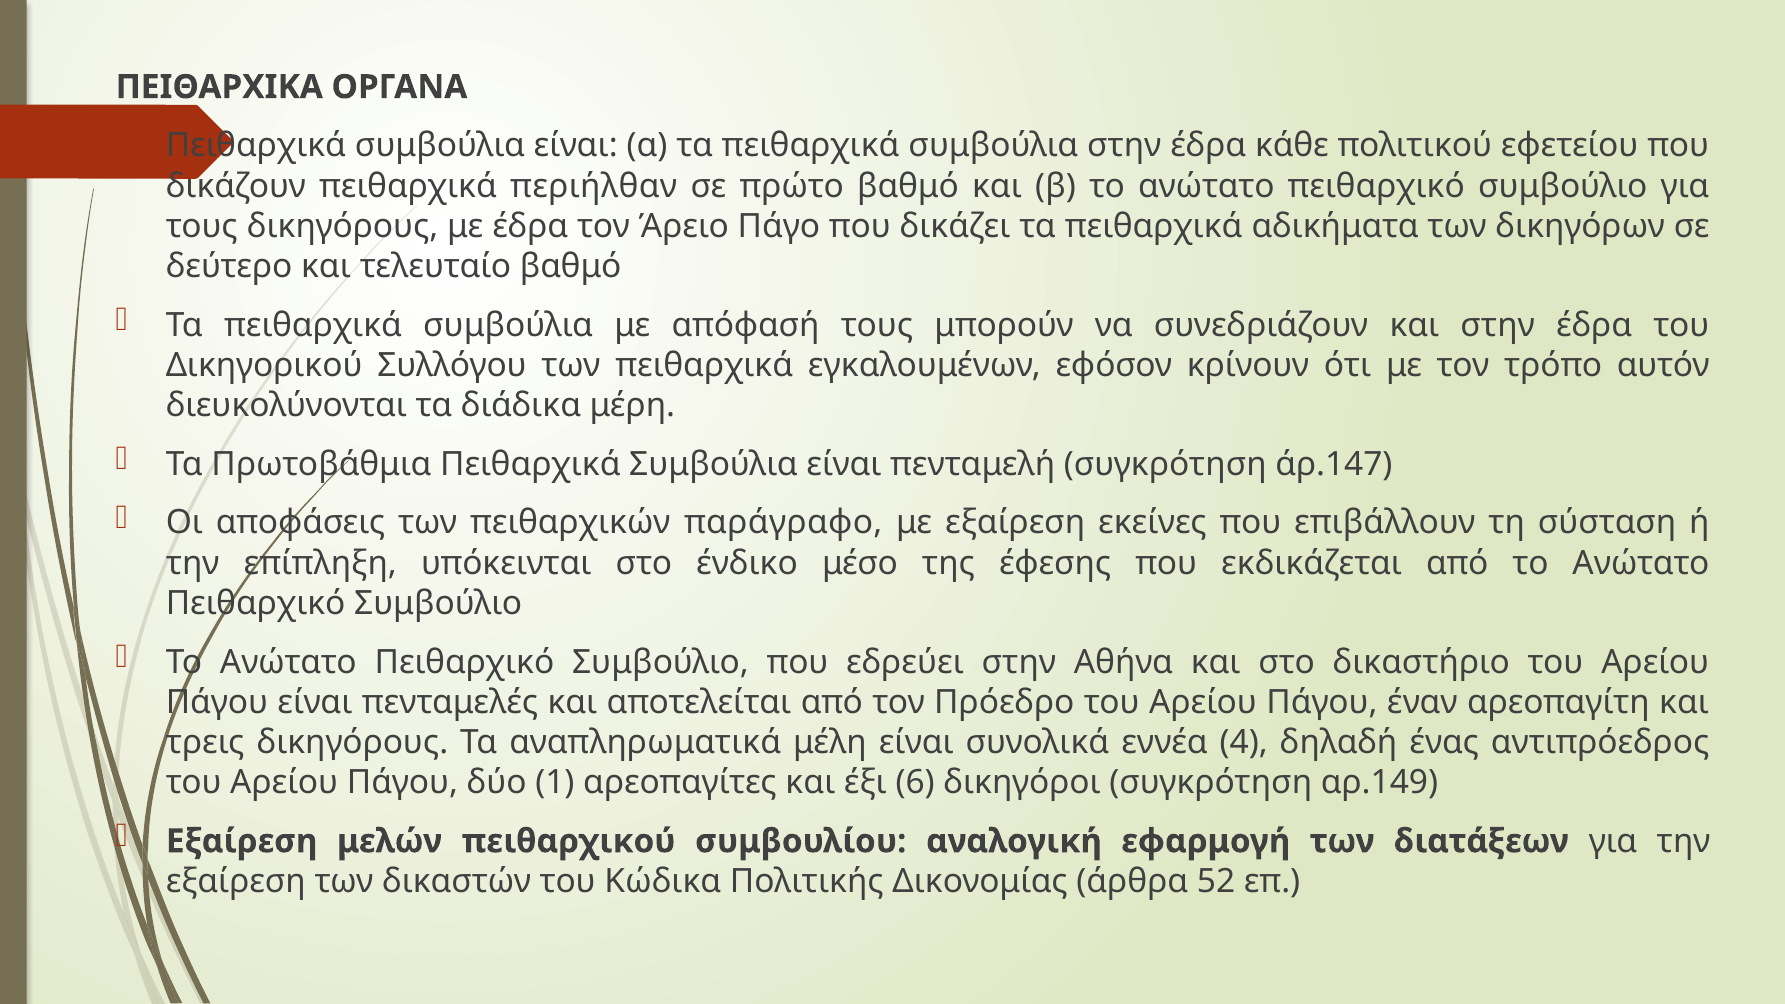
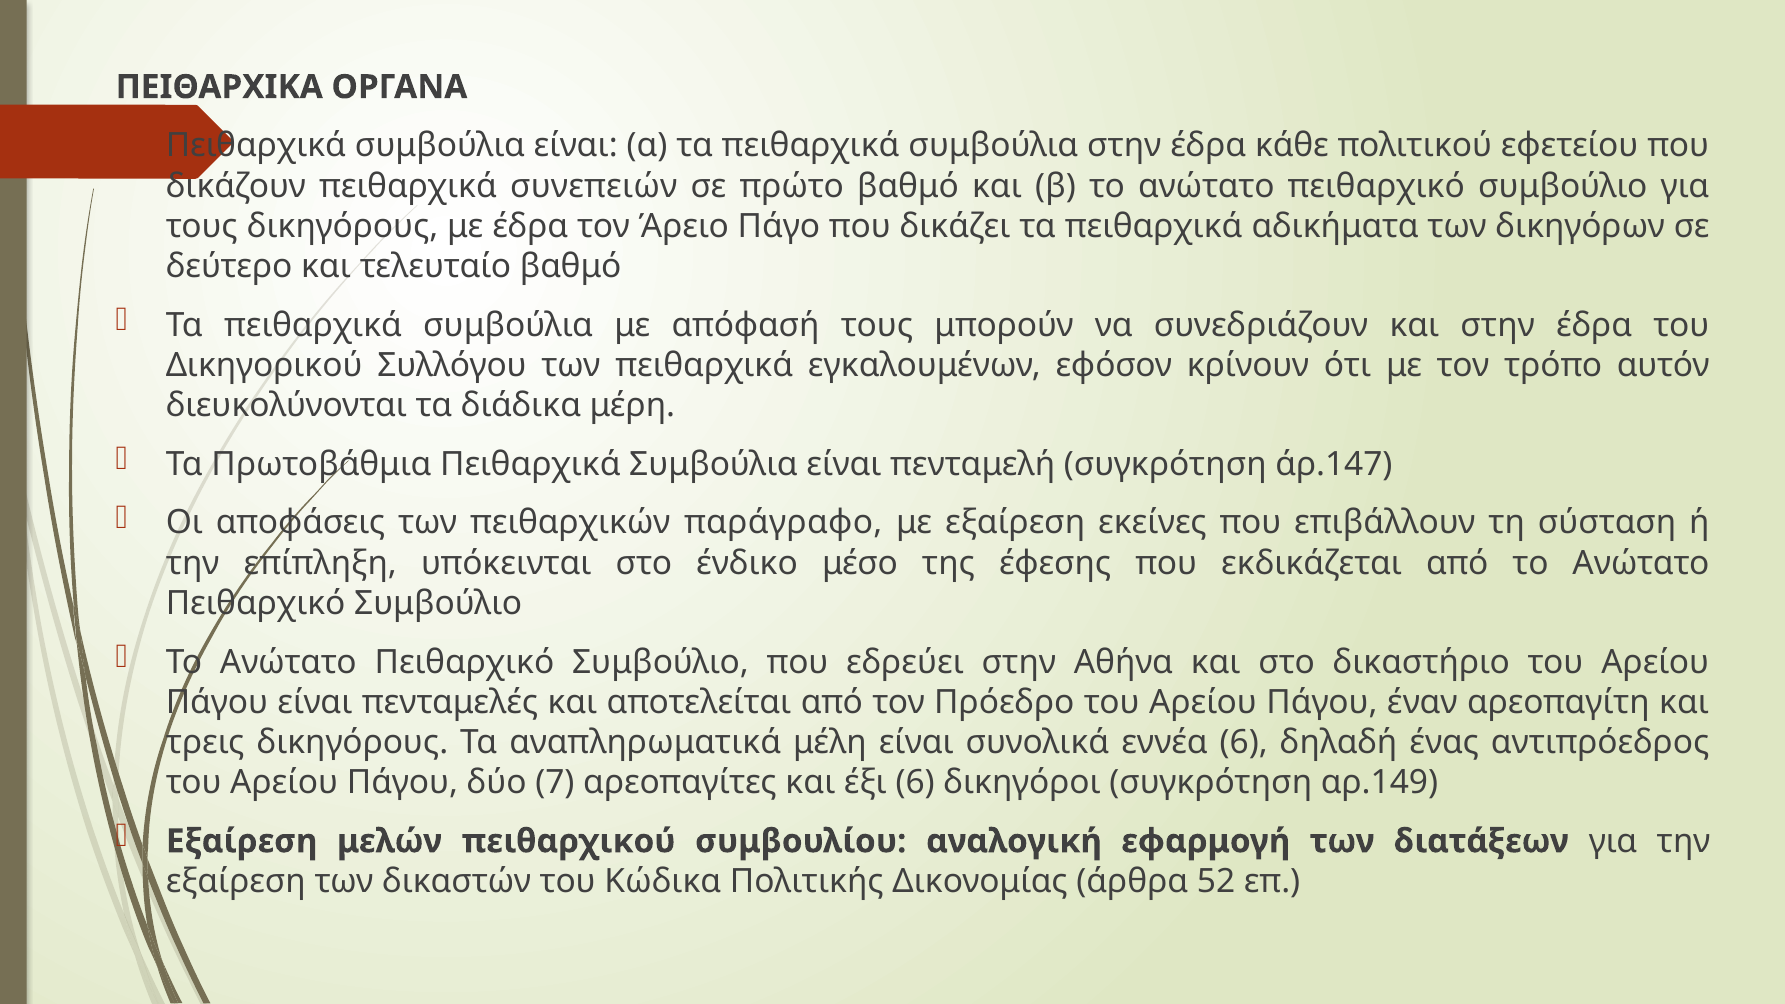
περιήλθαν: περιήλθαν -> συνεπειών
εννέα 4: 4 -> 6
1: 1 -> 7
